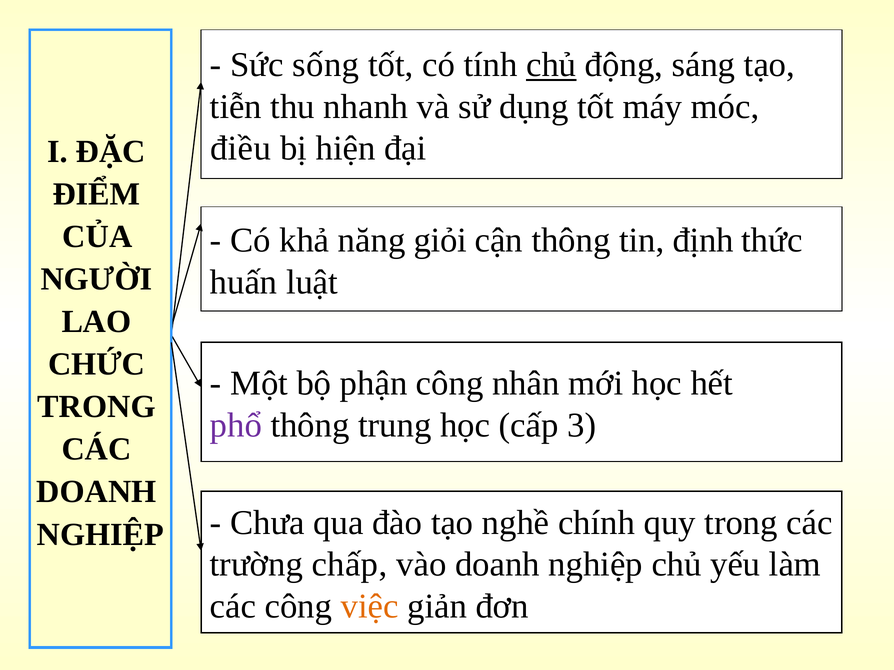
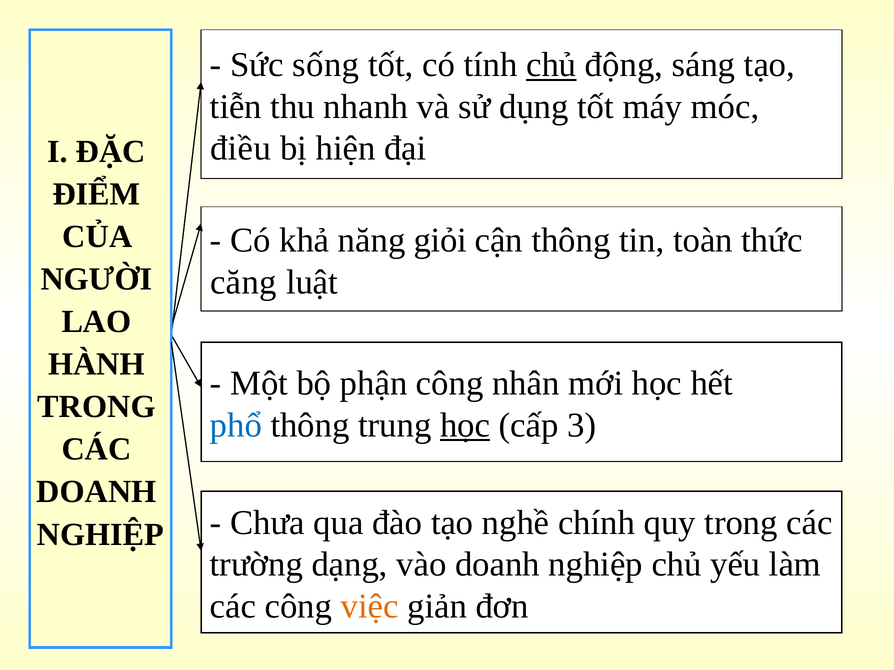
định: định -> toàn
huấn: huấn -> căng
CHỨC: CHỨC -> HÀNH
phổ colour: purple -> blue
học at (465, 425) underline: none -> present
chấp: chấp -> dạng
